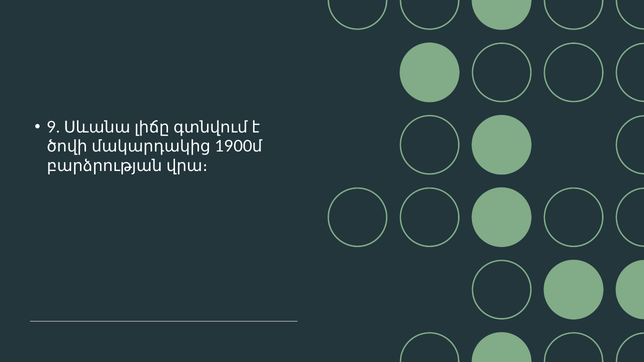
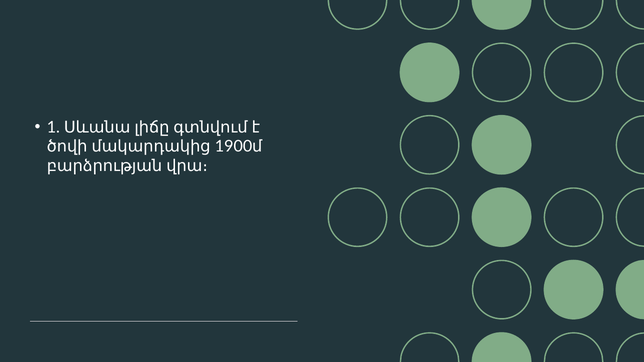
9: 9 -> 1
